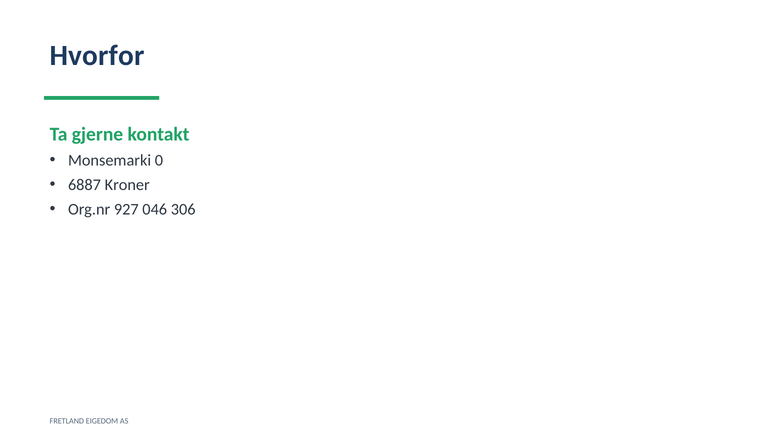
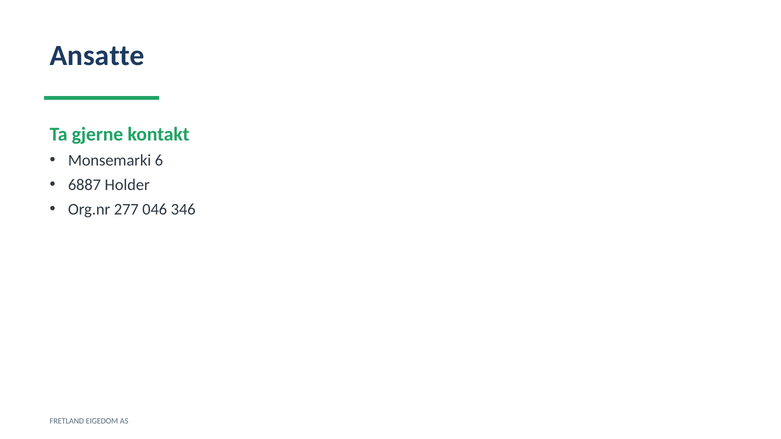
Hvorfor: Hvorfor -> Ansatte
0: 0 -> 6
Kroner: Kroner -> Holder
927: 927 -> 277
306: 306 -> 346
